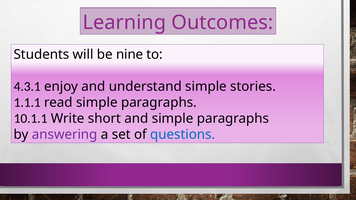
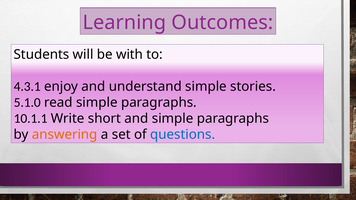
nine: nine -> with
1.1.1: 1.1.1 -> 5.1.0
answering colour: purple -> orange
